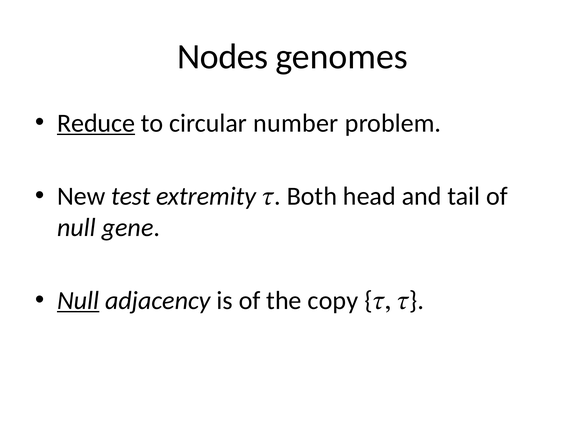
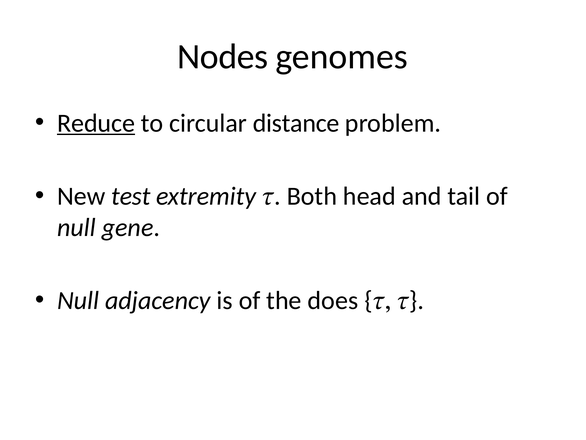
number: number -> distance
Null at (78, 300) underline: present -> none
copy: copy -> does
